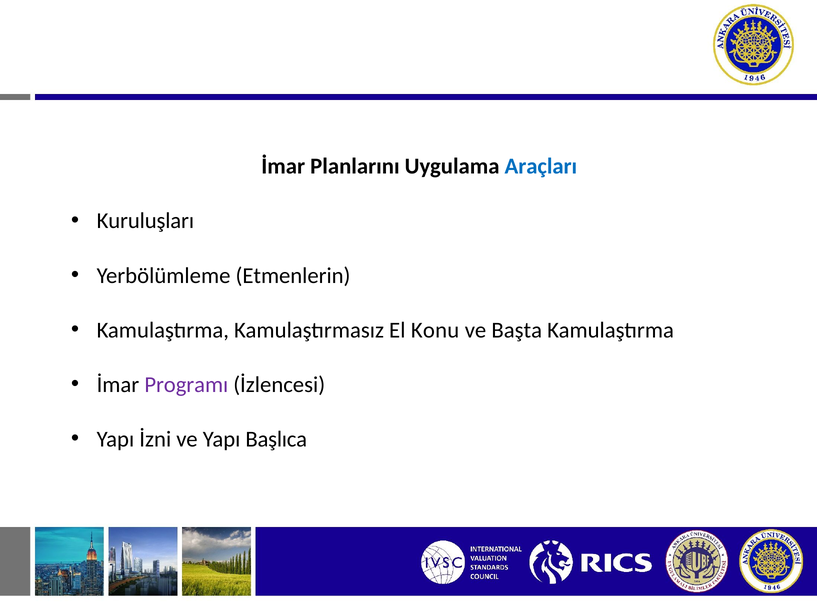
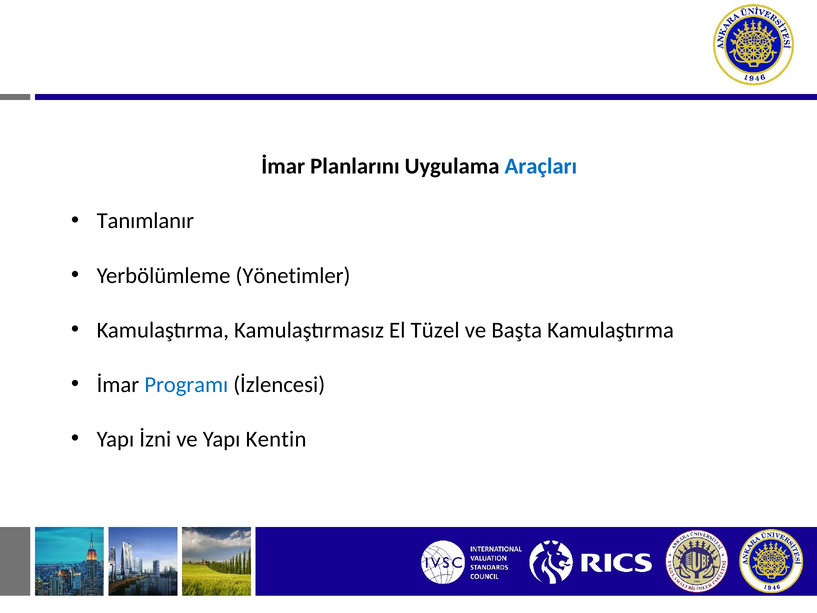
Kuruluşları: Kuruluşları -> Tanımlanır
Etmenlerin: Etmenlerin -> Yönetimler
Konu: Konu -> Tüzel
Programı colour: purple -> blue
Başlıca: Başlıca -> Kentin
